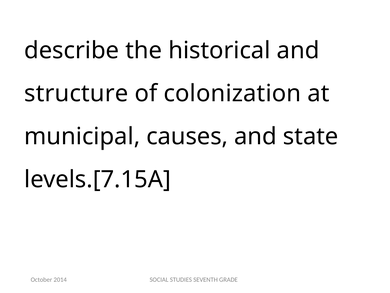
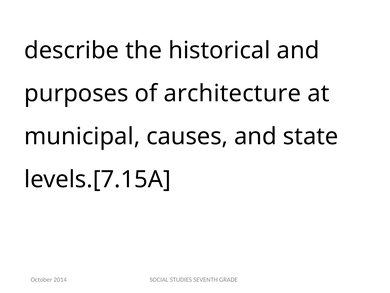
structure: structure -> purposes
colonization: colonization -> architecture
